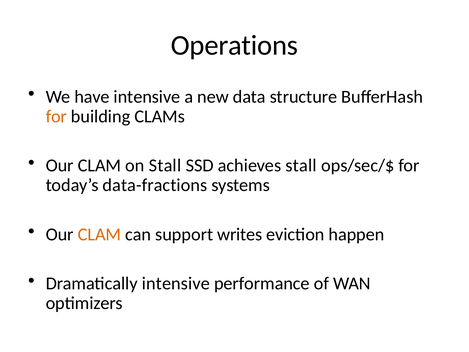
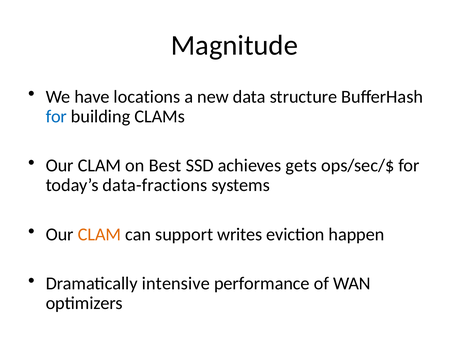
Operations: Operations -> Magnitude
have intensive: intensive -> locations
for at (56, 116) colour: orange -> blue
on Stall: Stall -> Best
achieves stall: stall -> gets
